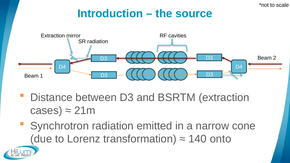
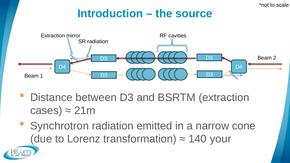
onto: onto -> your
